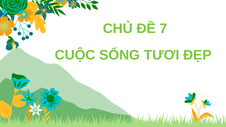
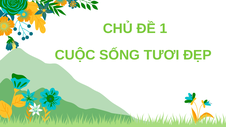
7: 7 -> 1
